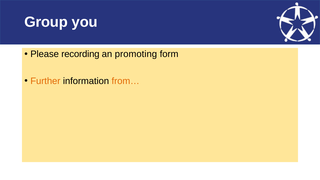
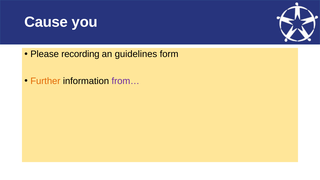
Group: Group -> Cause
promoting: promoting -> guidelines
from… colour: orange -> purple
